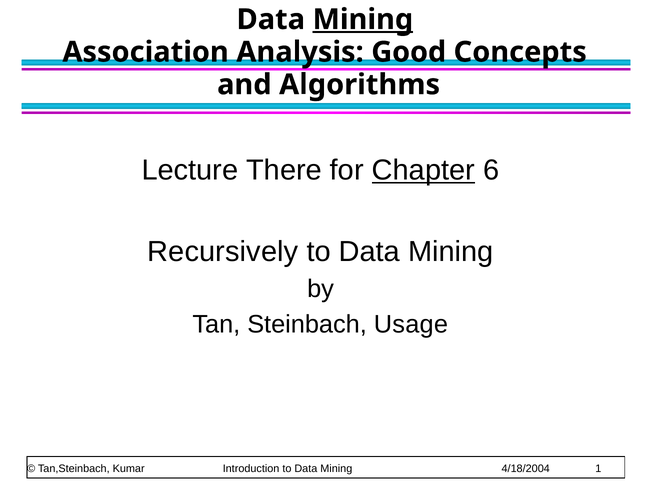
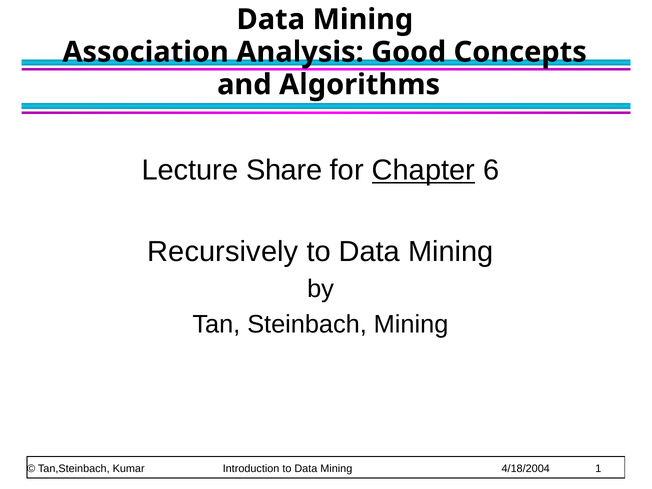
Mining at (363, 19) underline: present -> none
There: There -> Share
Steinbach Usage: Usage -> Mining
